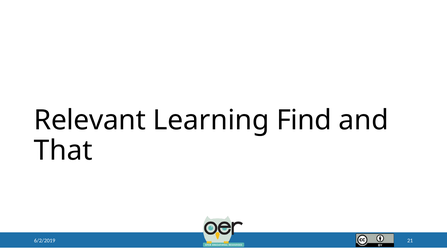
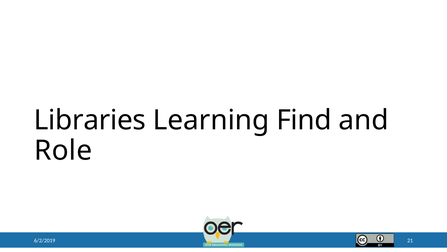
Relevant: Relevant -> Libraries
That: That -> Role
